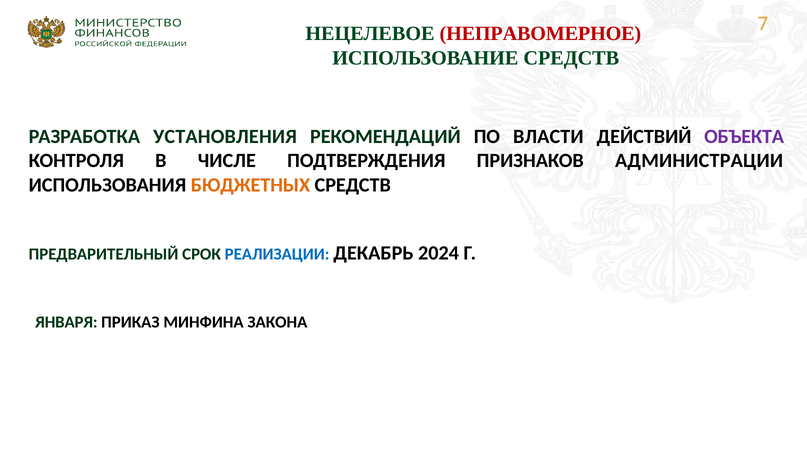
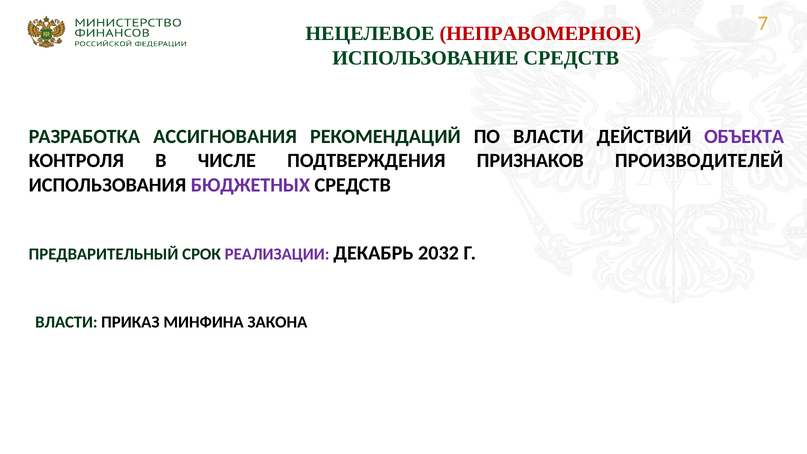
УСТАНОВЛЕНИЯ: УСТАНОВЛЕНИЯ -> АССИГНОВАНИЯ
АДМИНИСТРАЦИИ: АДМИНИСТРАЦИИ -> ПРОИЗВОДИТЕЛЕЙ
БЮДЖЕТНЫХ colour: orange -> purple
РЕАЛИЗАЦИИ colour: blue -> purple
2024: 2024 -> 2032
ЯНВАРЯ at (66, 322): ЯНВАРЯ -> ВЛАСТИ
